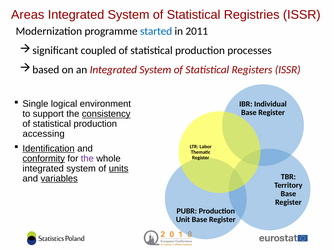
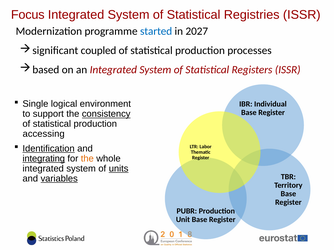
Areas: Areas -> Focus
2011: 2011 -> 2027
conformity: conformity -> integrating
the at (87, 159) colour: purple -> orange
